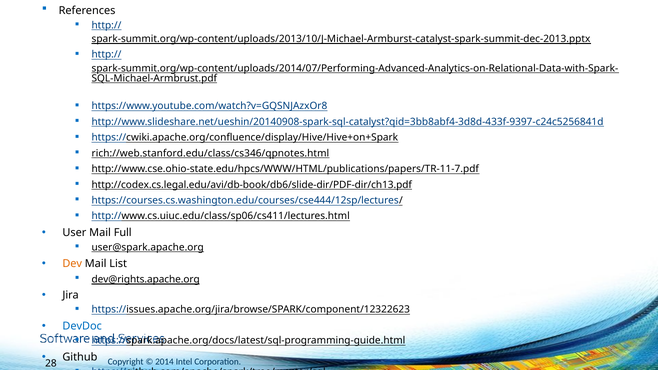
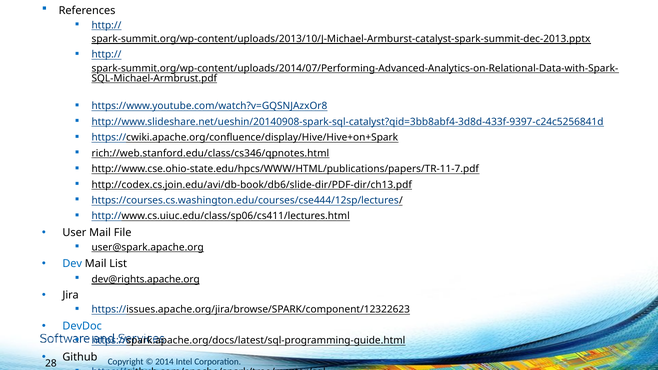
http://codex.cs.legal.edu/avi/db-book/db6/slide-dir/PDF-dir/ch13.pdf: http://codex.cs.legal.edu/avi/db-book/db6/slide-dir/PDF-dir/ch13.pdf -> http://codex.cs.join.edu/avi/db-book/db6/slide-dir/PDF-dir/ch13.pdf
Full: Full -> File
Dev colour: orange -> blue
